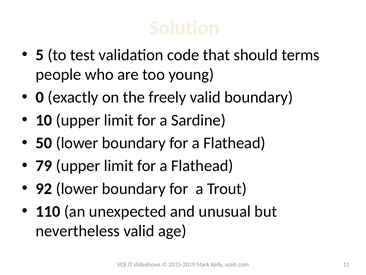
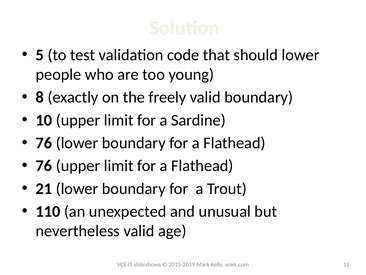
should terms: terms -> lower
0: 0 -> 8
50 at (44, 143): 50 -> 76
79 at (44, 166): 79 -> 76
92: 92 -> 21
